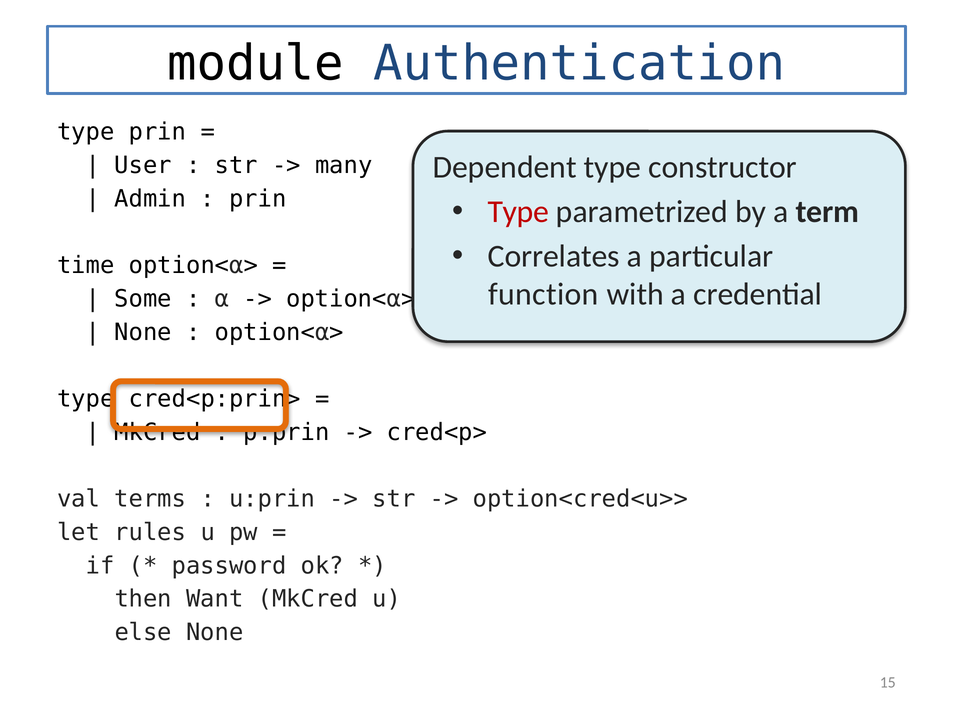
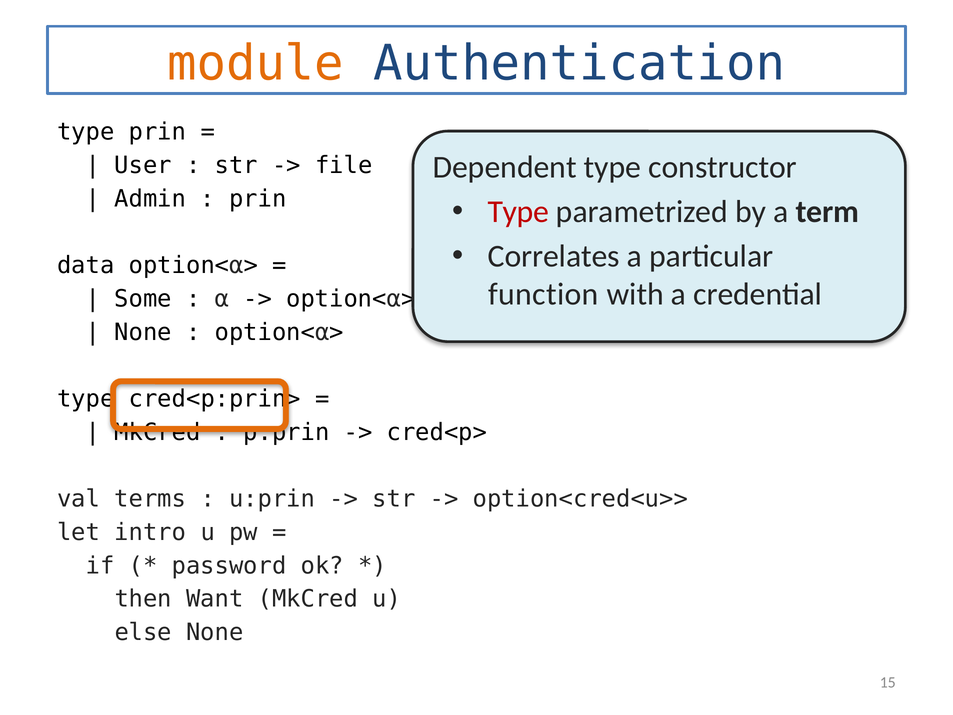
module colour: black -> orange
many: many -> file
time: time -> data
rules: rules -> intro
